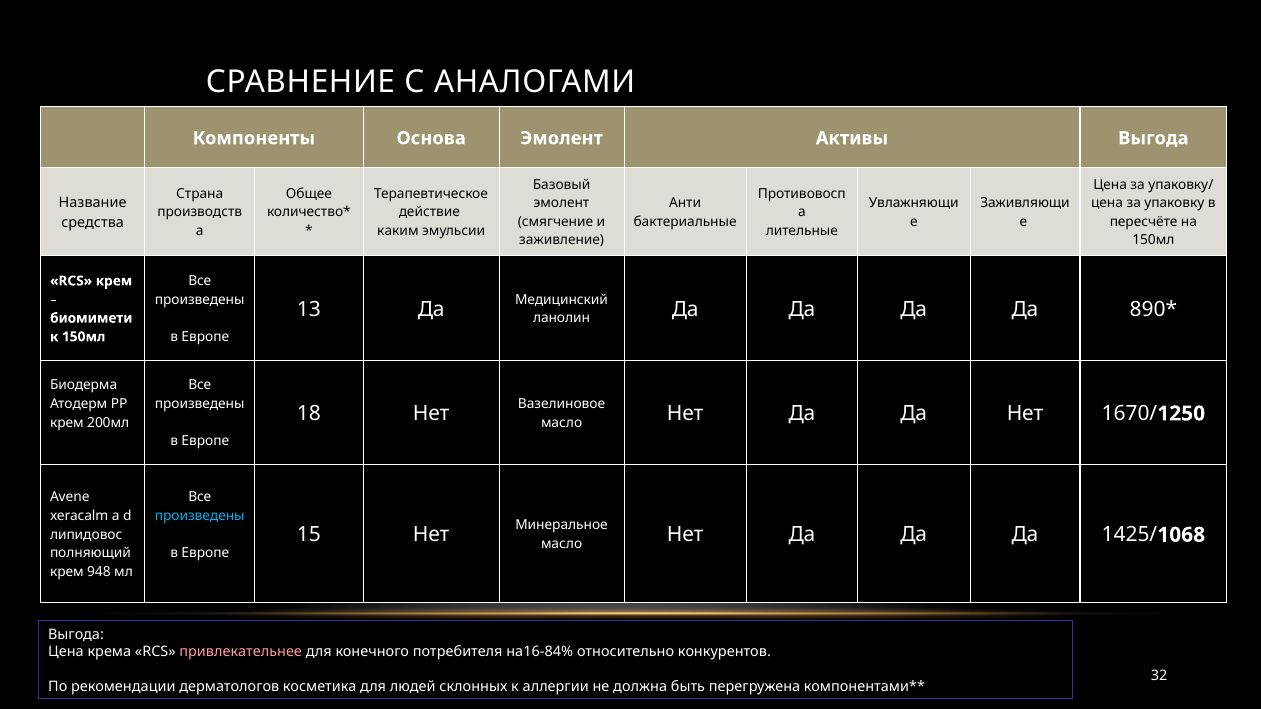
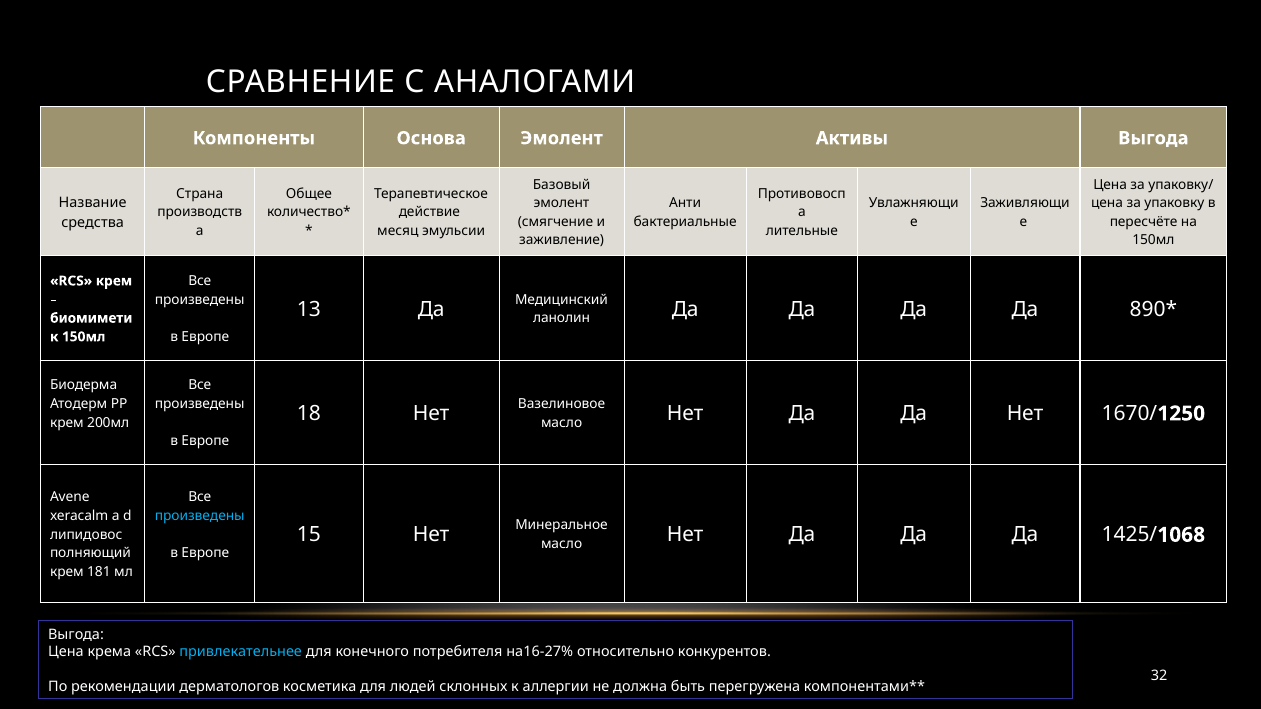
каким: каким -> месяц
948: 948 -> 181
привлекательнее colour: pink -> light blue
на16-84%: на16-84% -> на16-27%
